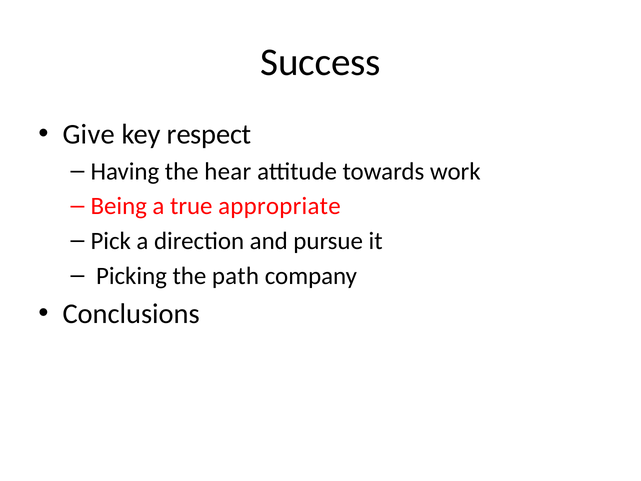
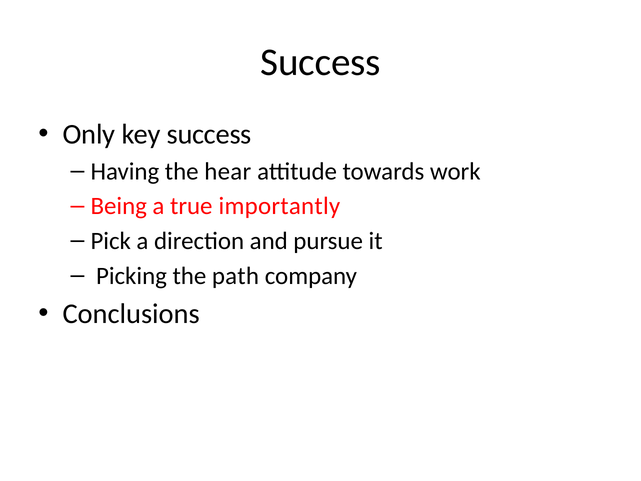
Give: Give -> Only
key respect: respect -> success
appropriate: appropriate -> importantly
